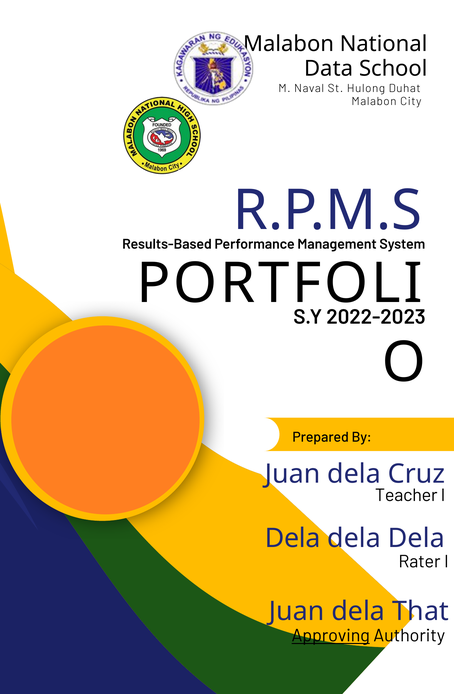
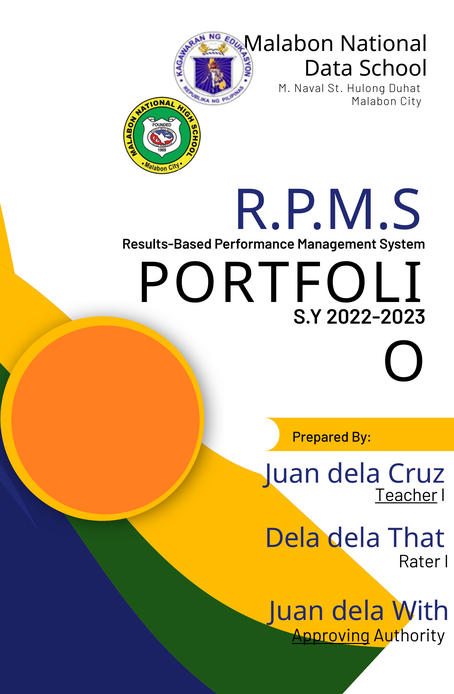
Teacher underline: none -> present
Dela at (416, 539): Dela -> That
That: That -> With
